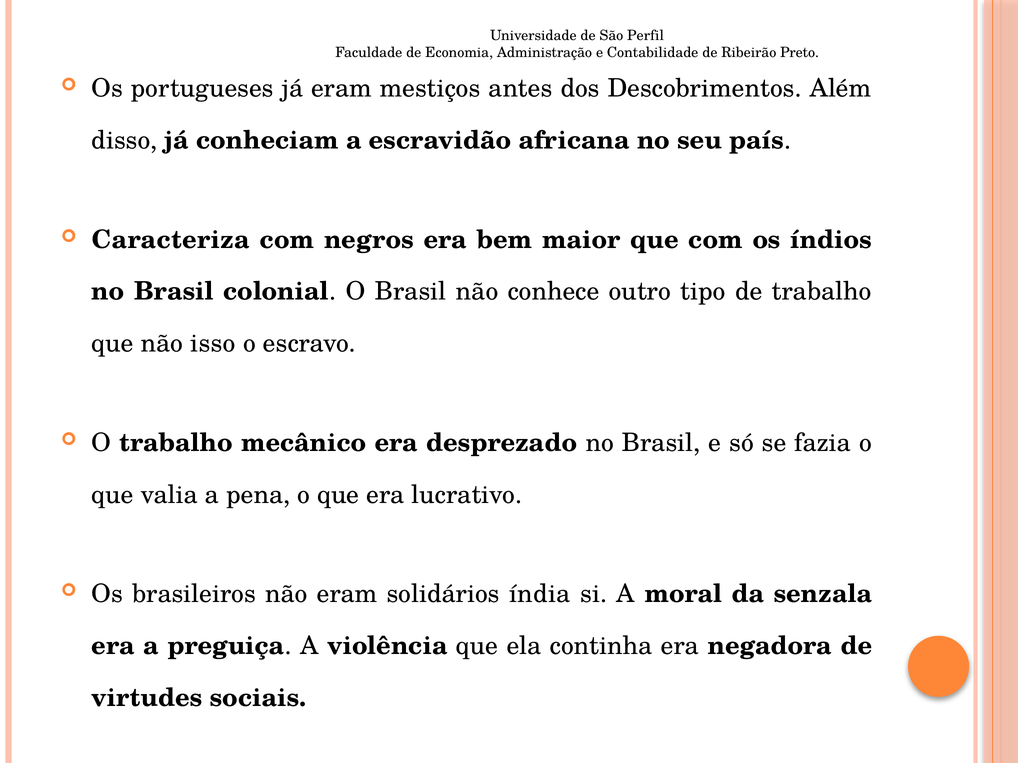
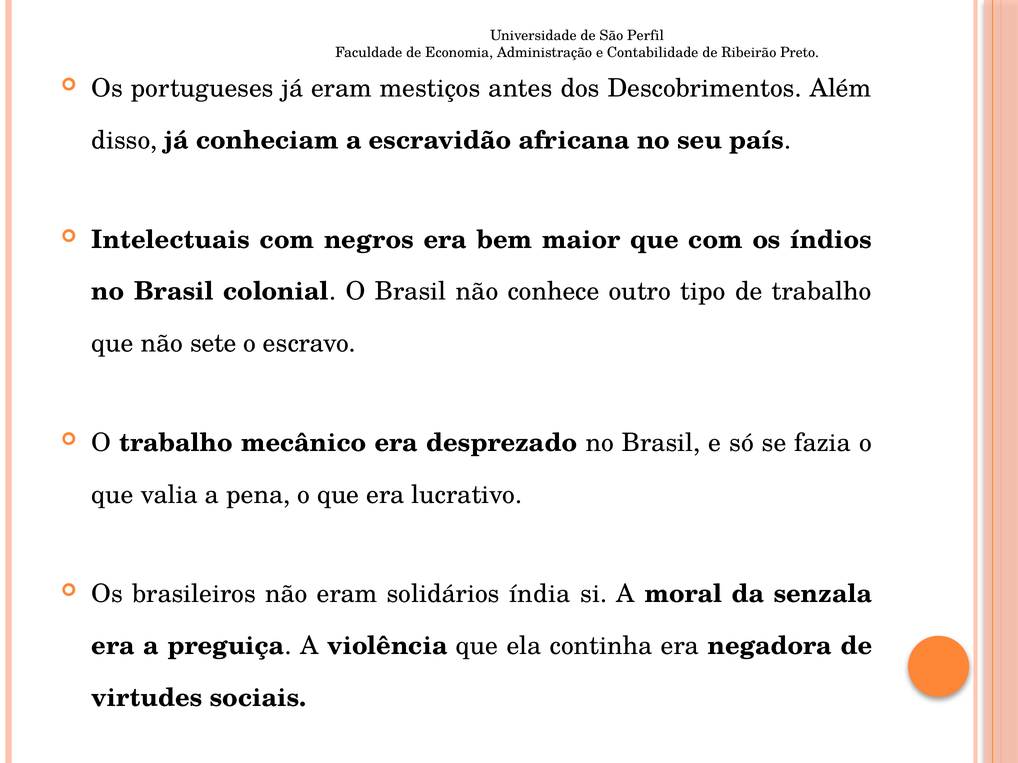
Caracteriza: Caracteriza -> Intelectuais
isso: isso -> sete
